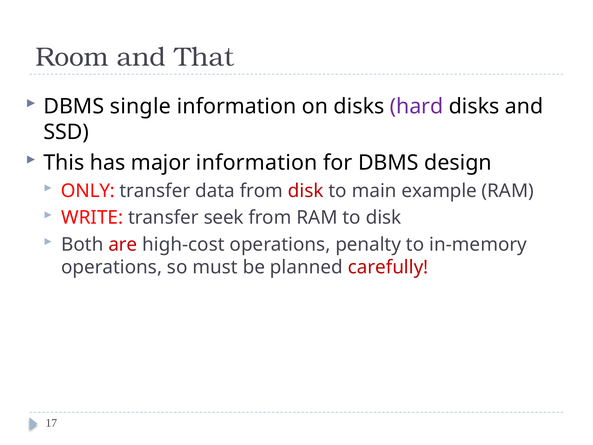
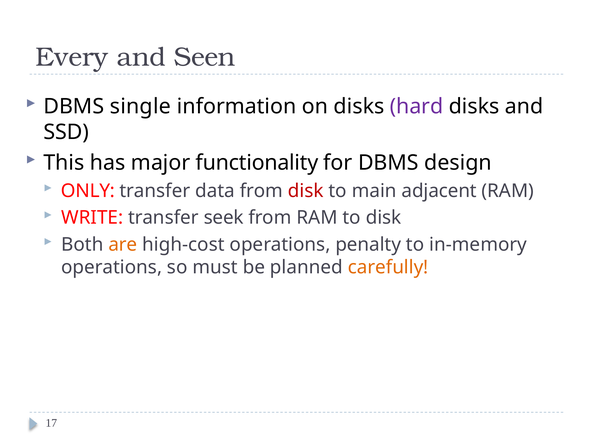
Room: Room -> Every
That: That -> Seen
major information: information -> functionality
example: example -> adjacent
are colour: red -> orange
carefully colour: red -> orange
